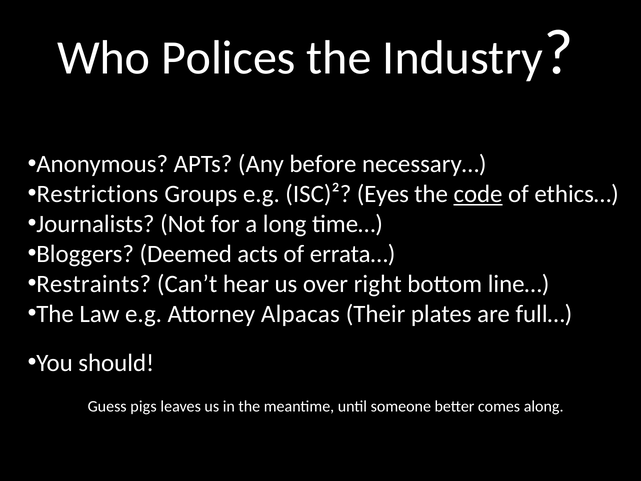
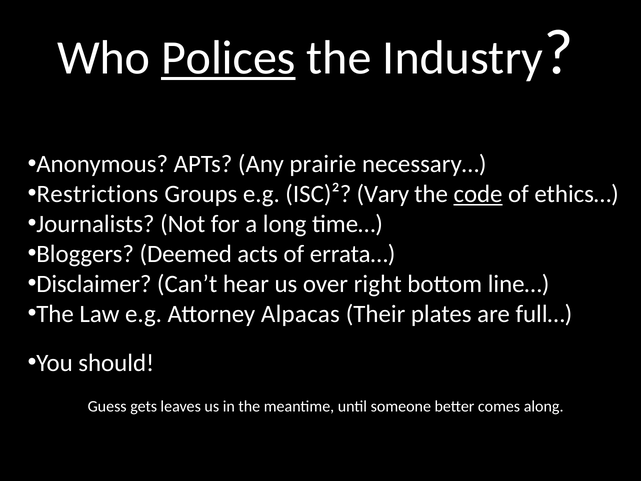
Polices underline: none -> present
before: before -> prairie
Eyes: Eyes -> Vary
Restraints: Restraints -> Disclaimer
pigs: pigs -> gets
